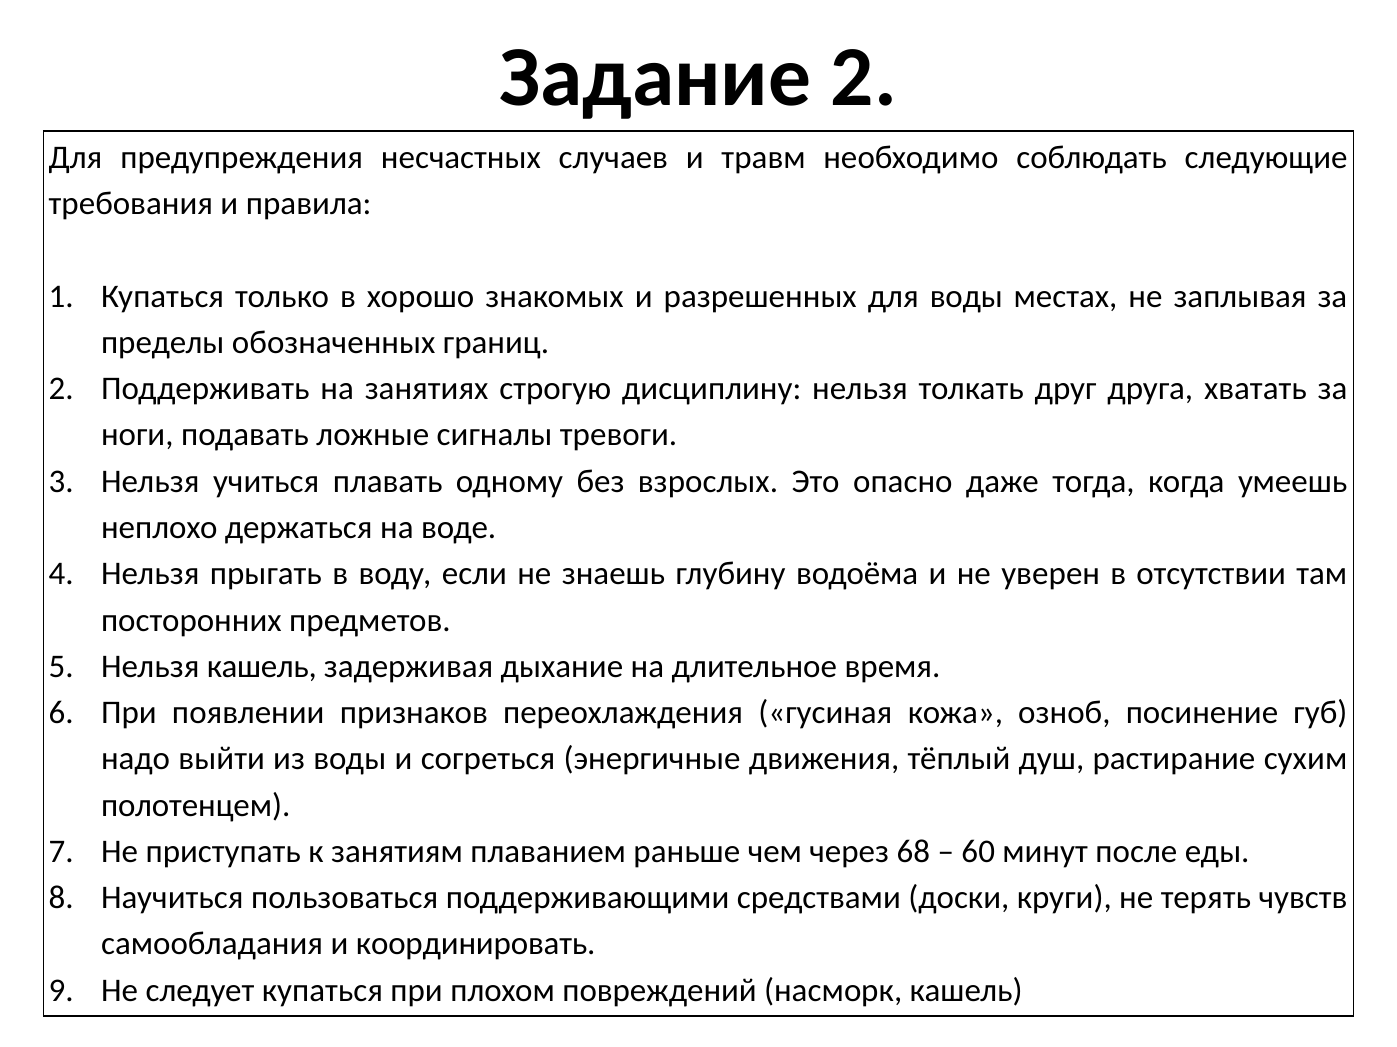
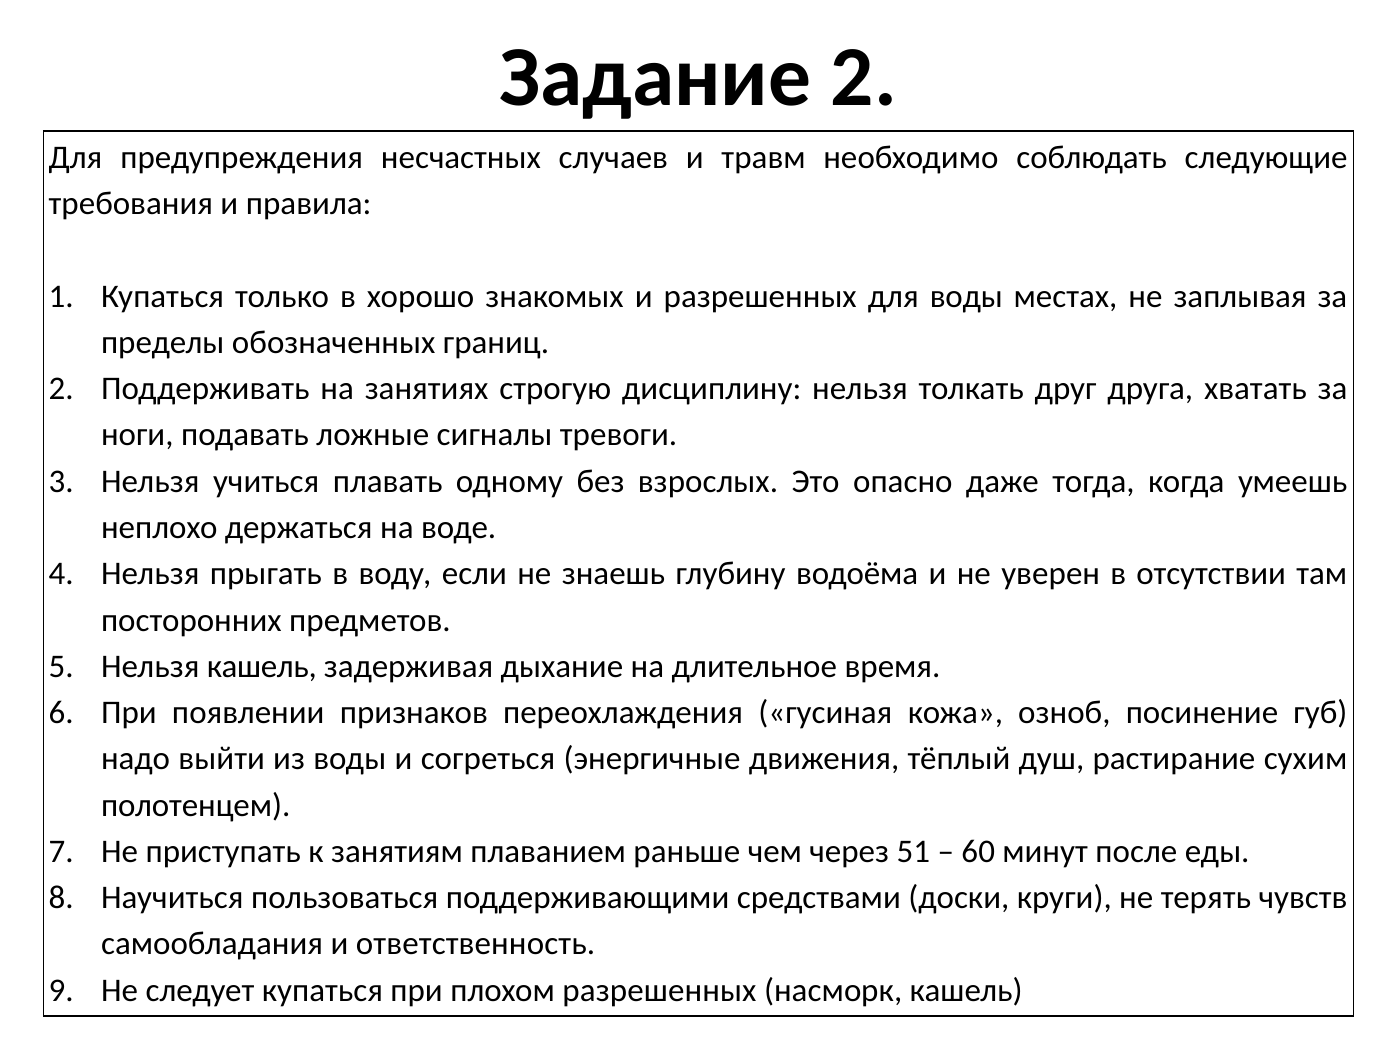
68: 68 -> 51
координировать: координировать -> ответственность
плохом повреждений: повреждений -> разрешенных
